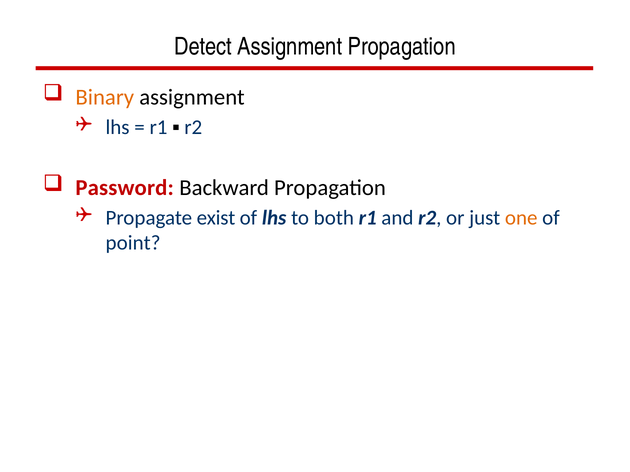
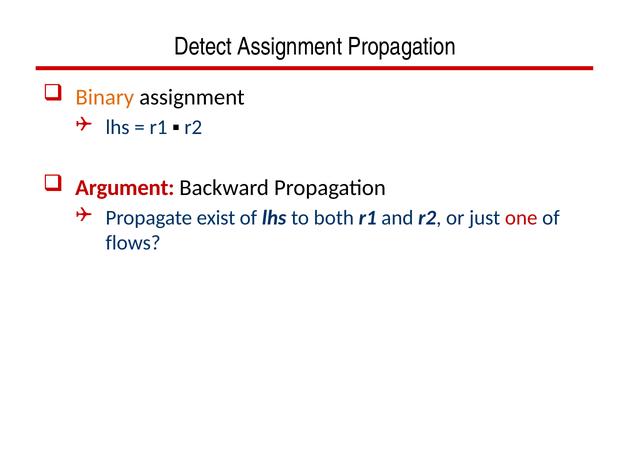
Password: Password -> Argument
one colour: orange -> red
point: point -> flows
